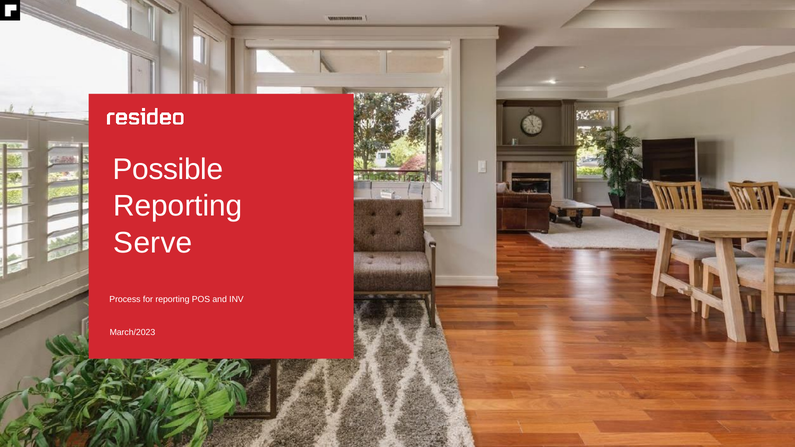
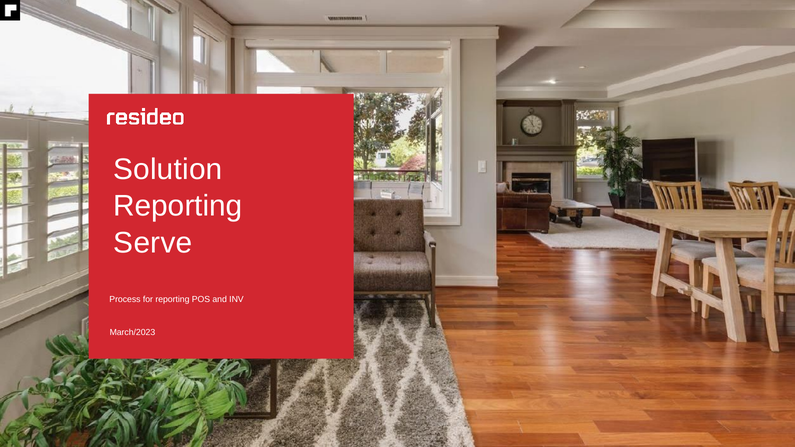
Possible: Possible -> Solution
